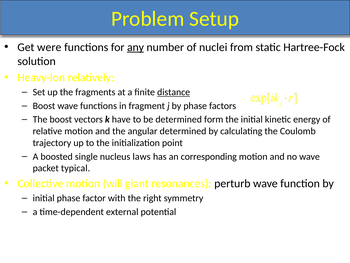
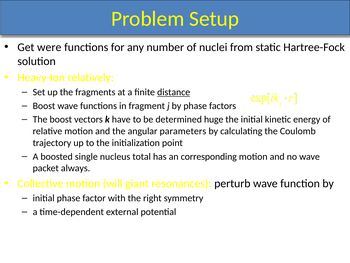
any underline: present -> none
form: form -> huge
angular determined: determined -> parameters
laws: laws -> total
typical: typical -> always
